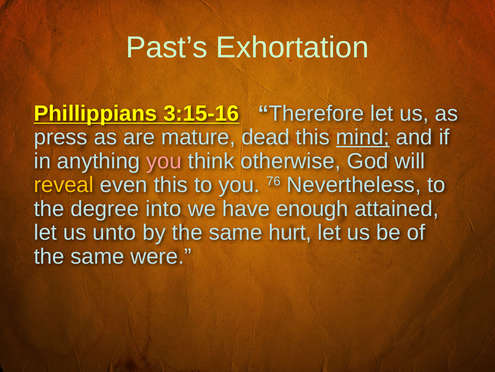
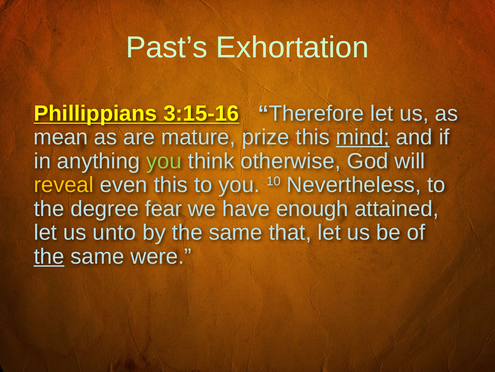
press: press -> mean
dead: dead -> prize
you at (164, 161) colour: pink -> light green
76: 76 -> 10
into: into -> fear
hurt: hurt -> that
the at (49, 256) underline: none -> present
